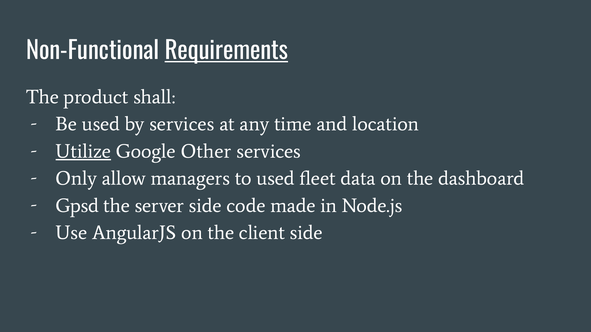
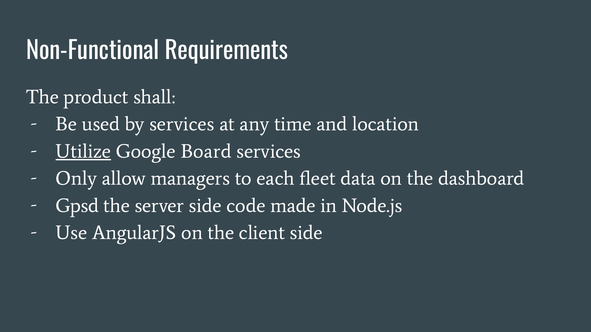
Requirements underline: present -> none
Other: Other -> Board
to used: used -> each
